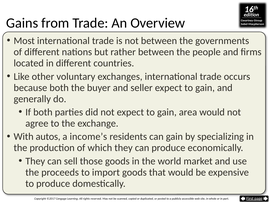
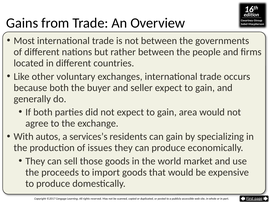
income’s: income’s -> services’s
which: which -> issues
